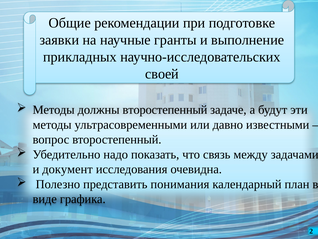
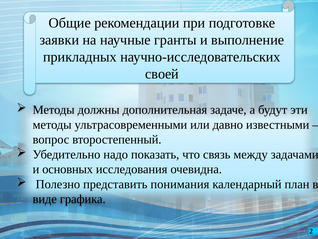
должны второстепенный: второстепенный -> дополнительная
документ: документ -> основных
